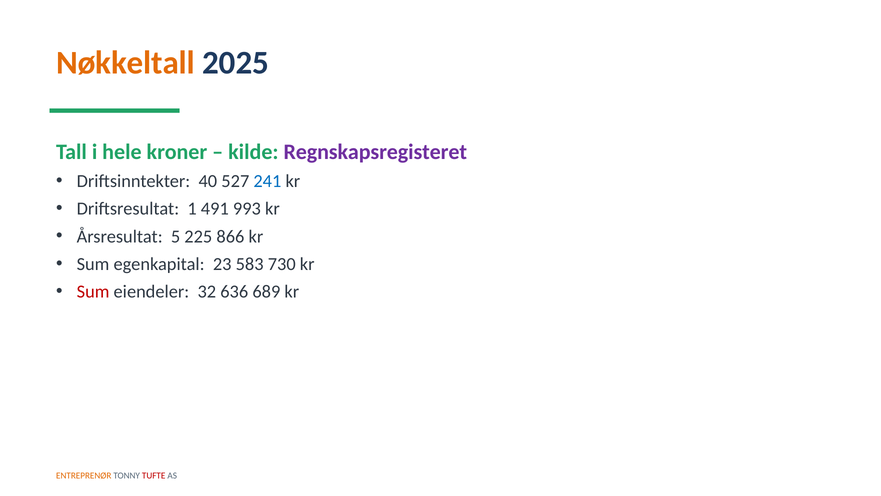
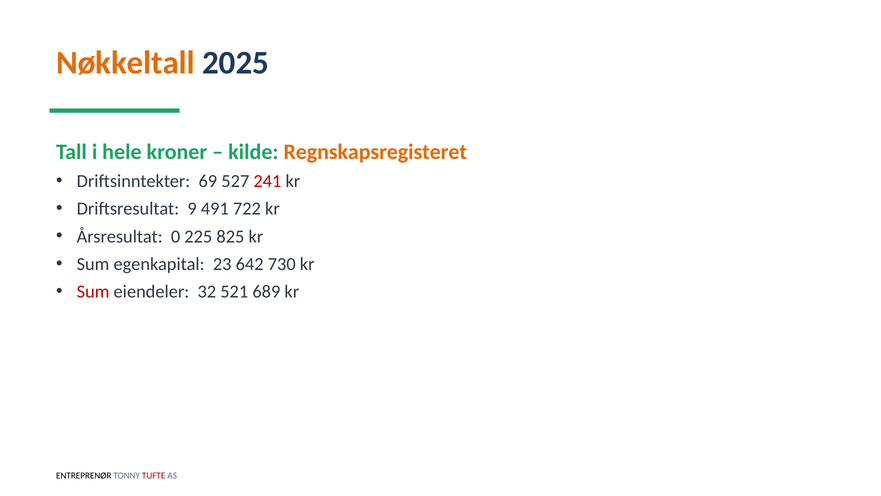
Regnskapsregisteret colour: purple -> orange
40: 40 -> 69
241 colour: blue -> red
1: 1 -> 9
993: 993 -> 722
5: 5 -> 0
866: 866 -> 825
583: 583 -> 642
636: 636 -> 521
ENTREPRENØR colour: orange -> black
